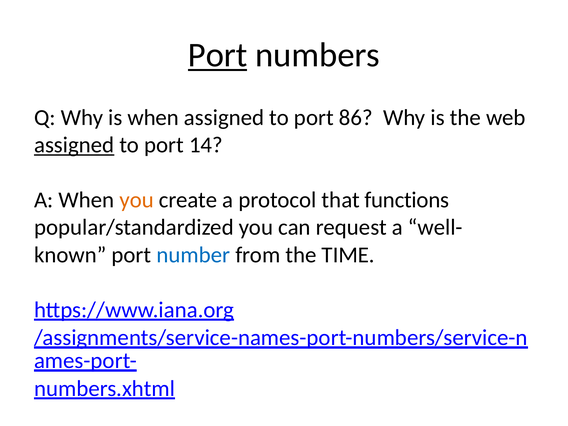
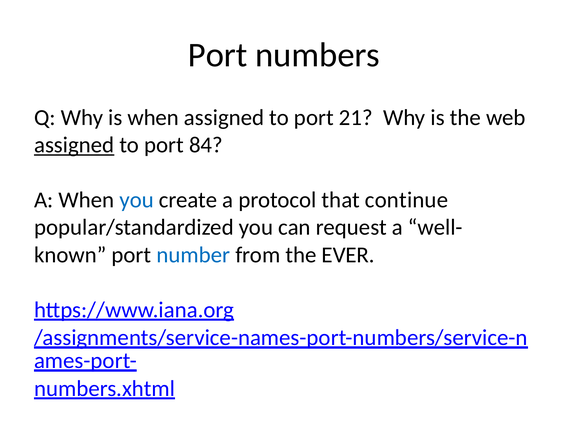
Port at (218, 55) underline: present -> none
86: 86 -> 21
14: 14 -> 84
you at (137, 200) colour: orange -> blue
functions: functions -> continue
TIME: TIME -> EVER
